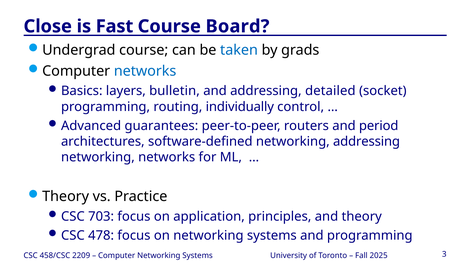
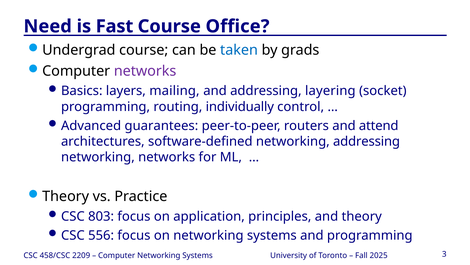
Close: Close -> Need
Board: Board -> Office
networks at (145, 71) colour: blue -> purple
bulletin: bulletin -> mailing
detailed: detailed -> layering
period: period -> attend
703: 703 -> 803
478: 478 -> 556
